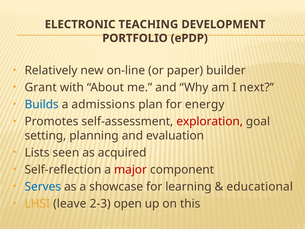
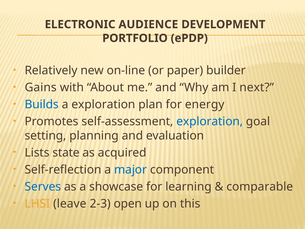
TEACHING: TEACHING -> AUDIENCE
Grant: Grant -> Gains
a admissions: admissions -> exploration
exploration at (210, 121) colour: red -> blue
seen: seen -> state
major colour: red -> blue
educational: educational -> comparable
